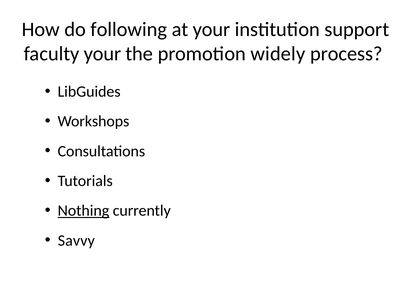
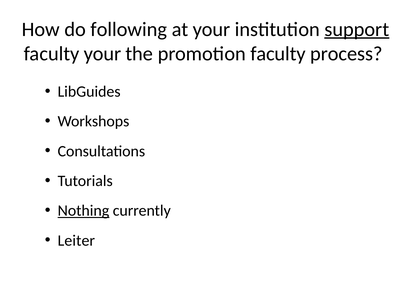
support underline: none -> present
promotion widely: widely -> faculty
Savvy: Savvy -> Leiter
